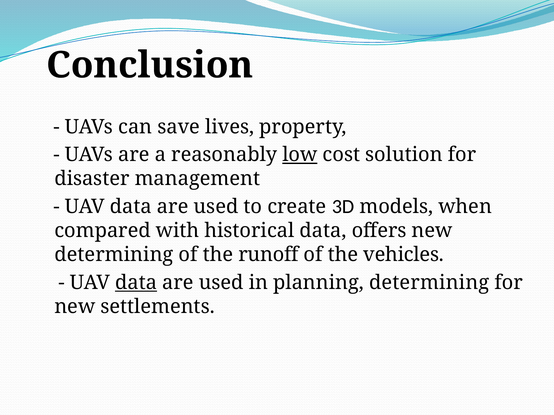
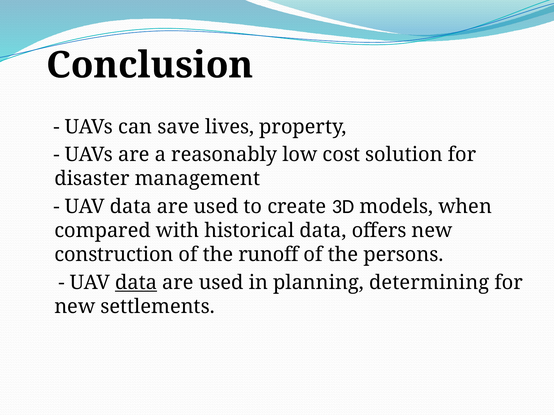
low underline: present -> none
determining at (114, 255): determining -> construction
vehicles: vehicles -> persons
